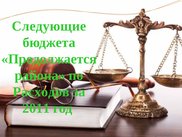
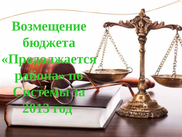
Следующие: Следующие -> Возмещение
Расходов: Расходов -> Системы
2011: 2011 -> 2013
